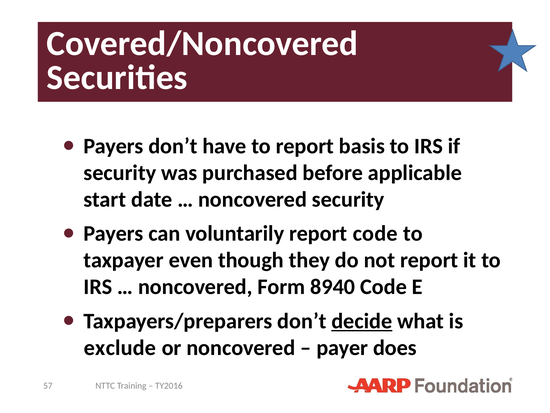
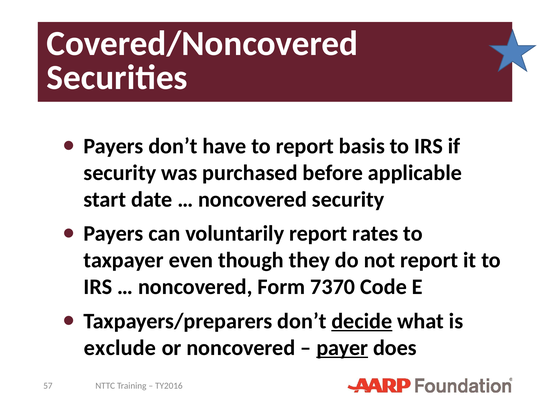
report code: code -> rates
8940: 8940 -> 7370
payer underline: none -> present
